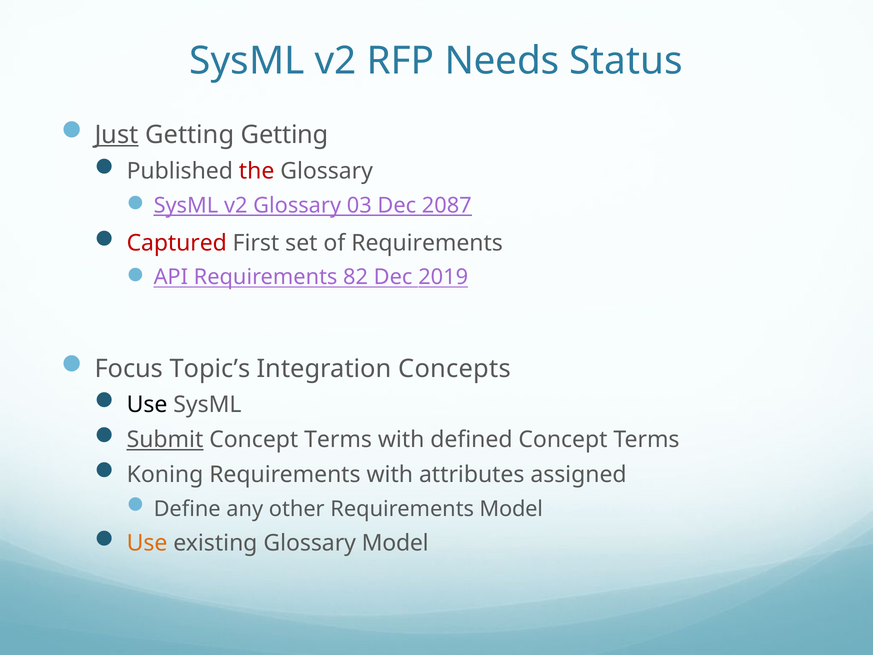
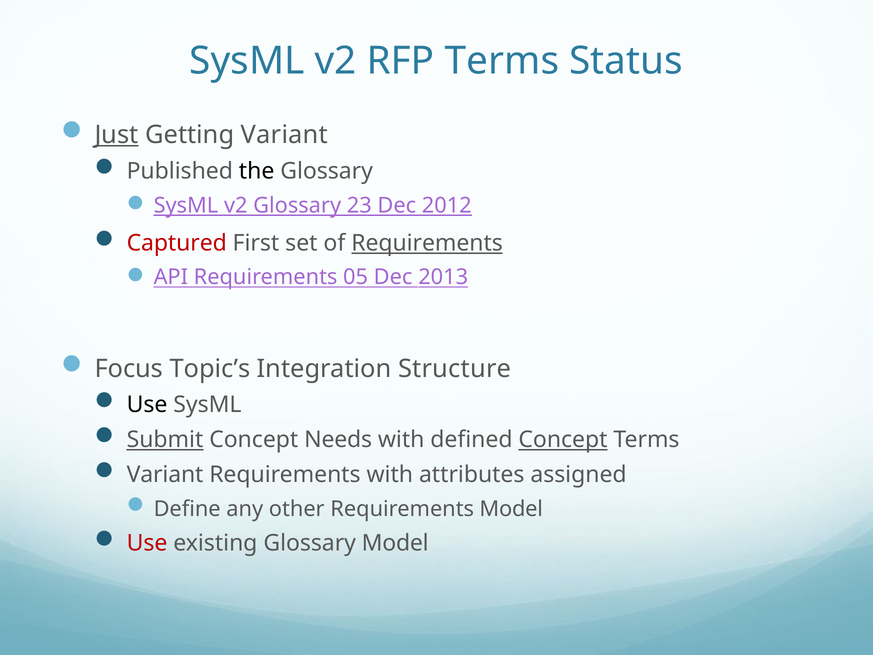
RFP Needs: Needs -> Terms
Getting Getting: Getting -> Variant
the colour: red -> black
03: 03 -> 23
2087: 2087 -> 2012
Requirements at (427, 243) underline: none -> present
82: 82 -> 05
2019: 2019 -> 2013
Concepts: Concepts -> Structure
Terms at (338, 440): Terms -> Needs
Concept at (563, 440) underline: none -> present
Koning at (165, 475): Koning -> Variant
Use at (147, 543) colour: orange -> red
